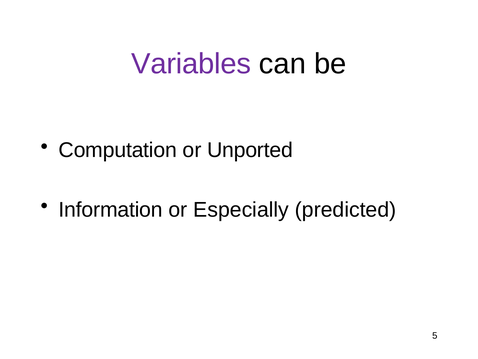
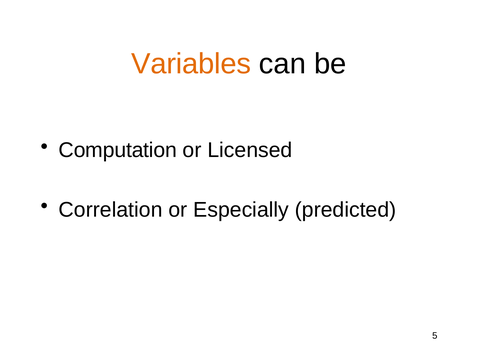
Variables colour: purple -> orange
Unported: Unported -> Licensed
Information: Information -> Correlation
